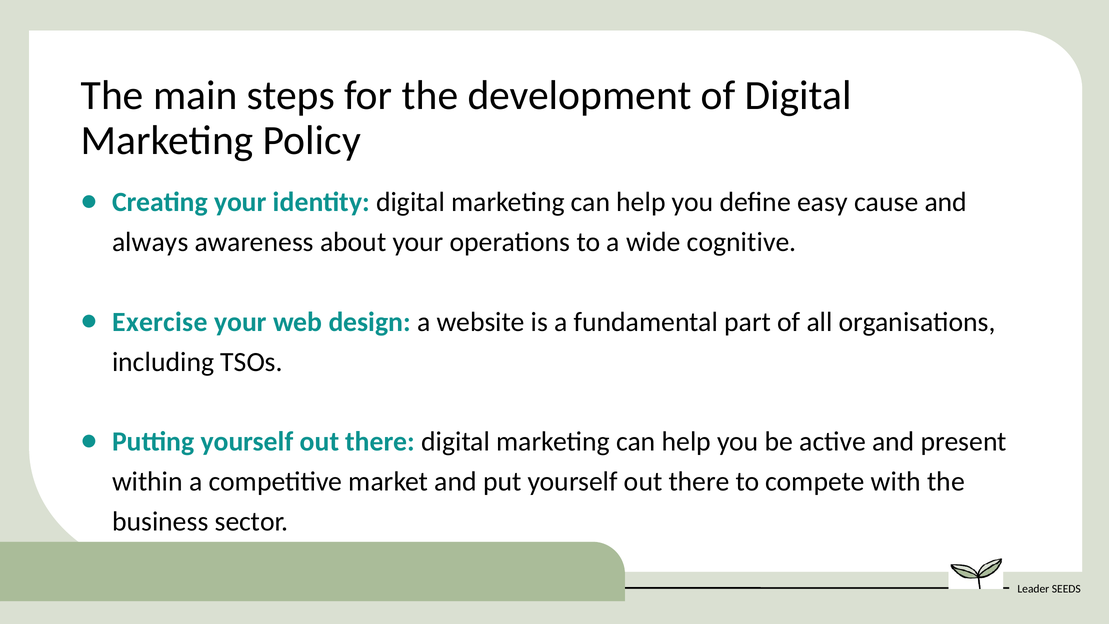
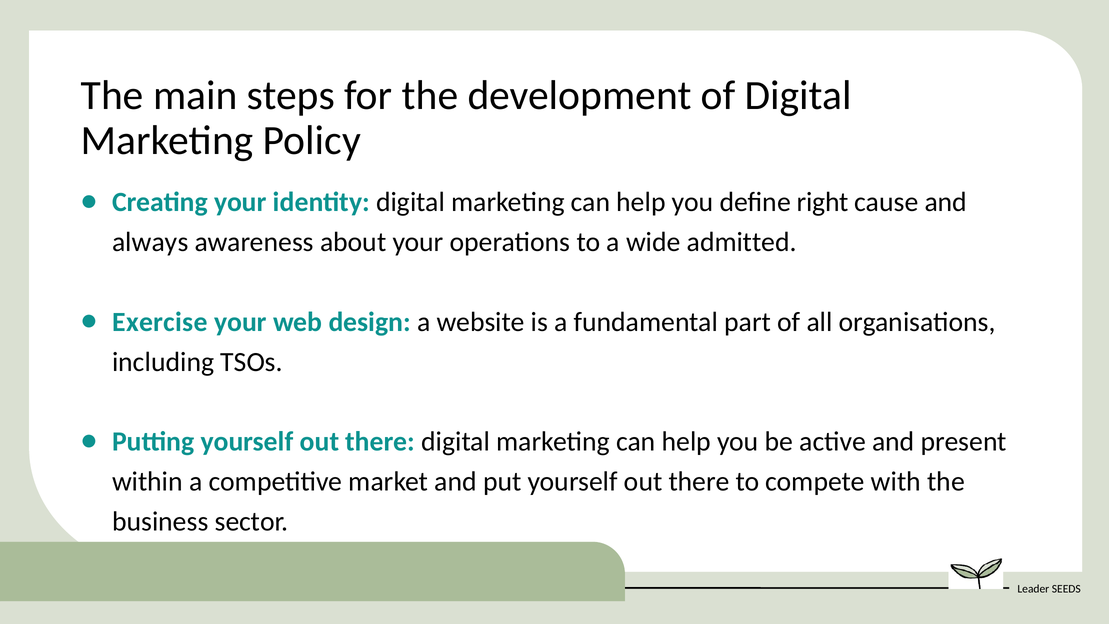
easy: easy -> right
cognitive: cognitive -> admitted
